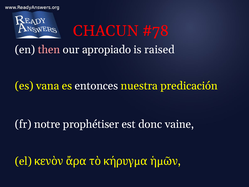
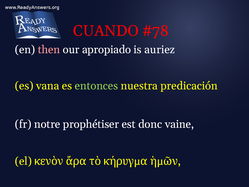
CHACUN: CHACUN -> CUANDO
raised: raised -> auriez
entonces colour: white -> light green
